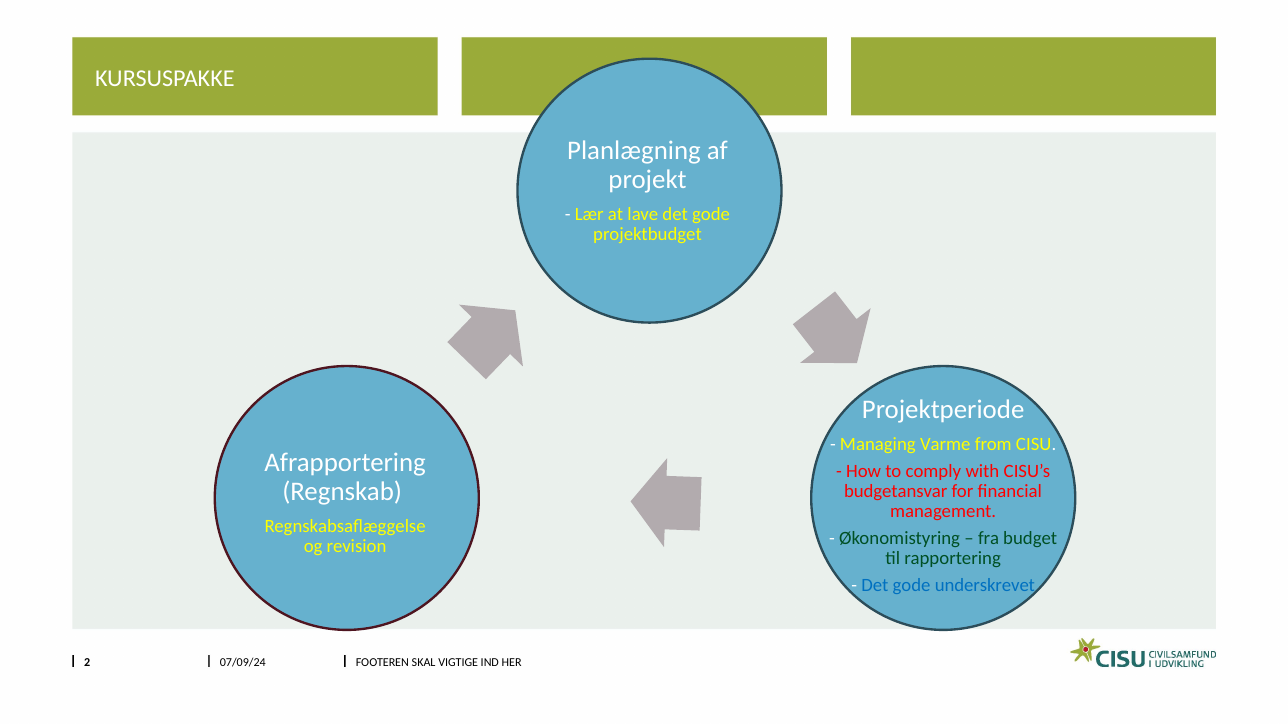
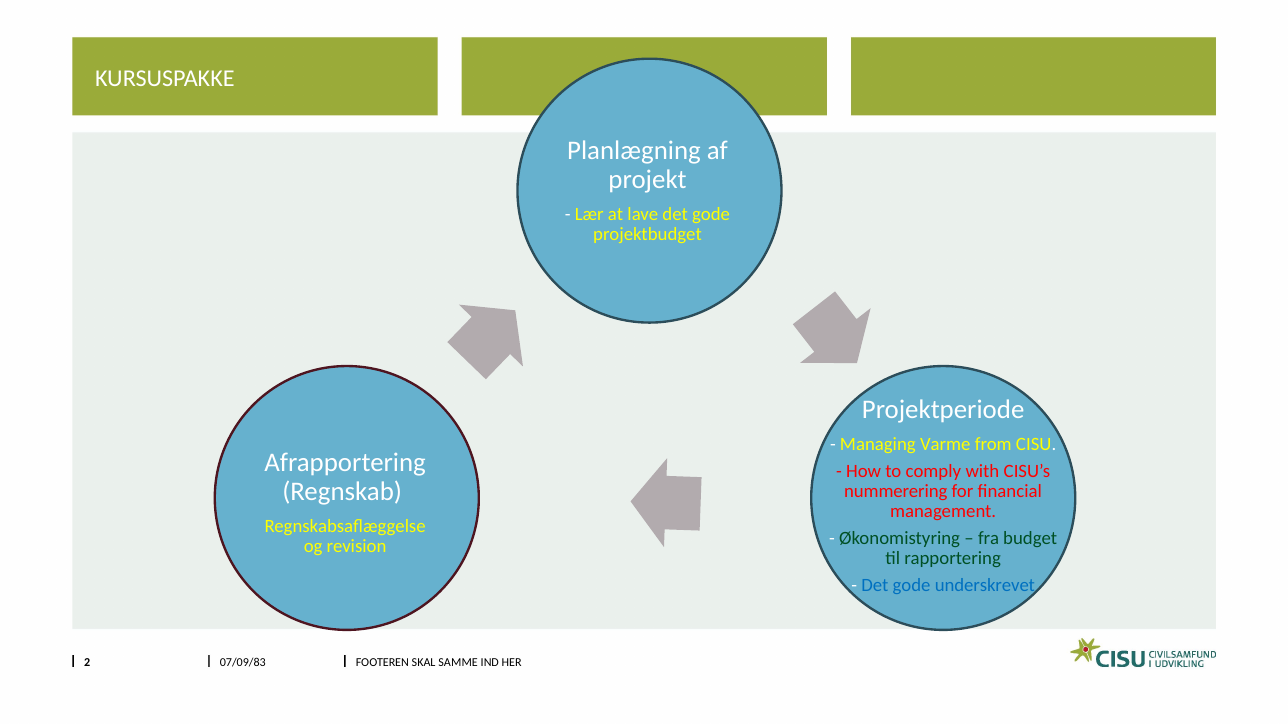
budgetansvar: budgetansvar -> nummerering
07/09/24: 07/09/24 -> 07/09/83
VIGTIGE: VIGTIGE -> SAMME
